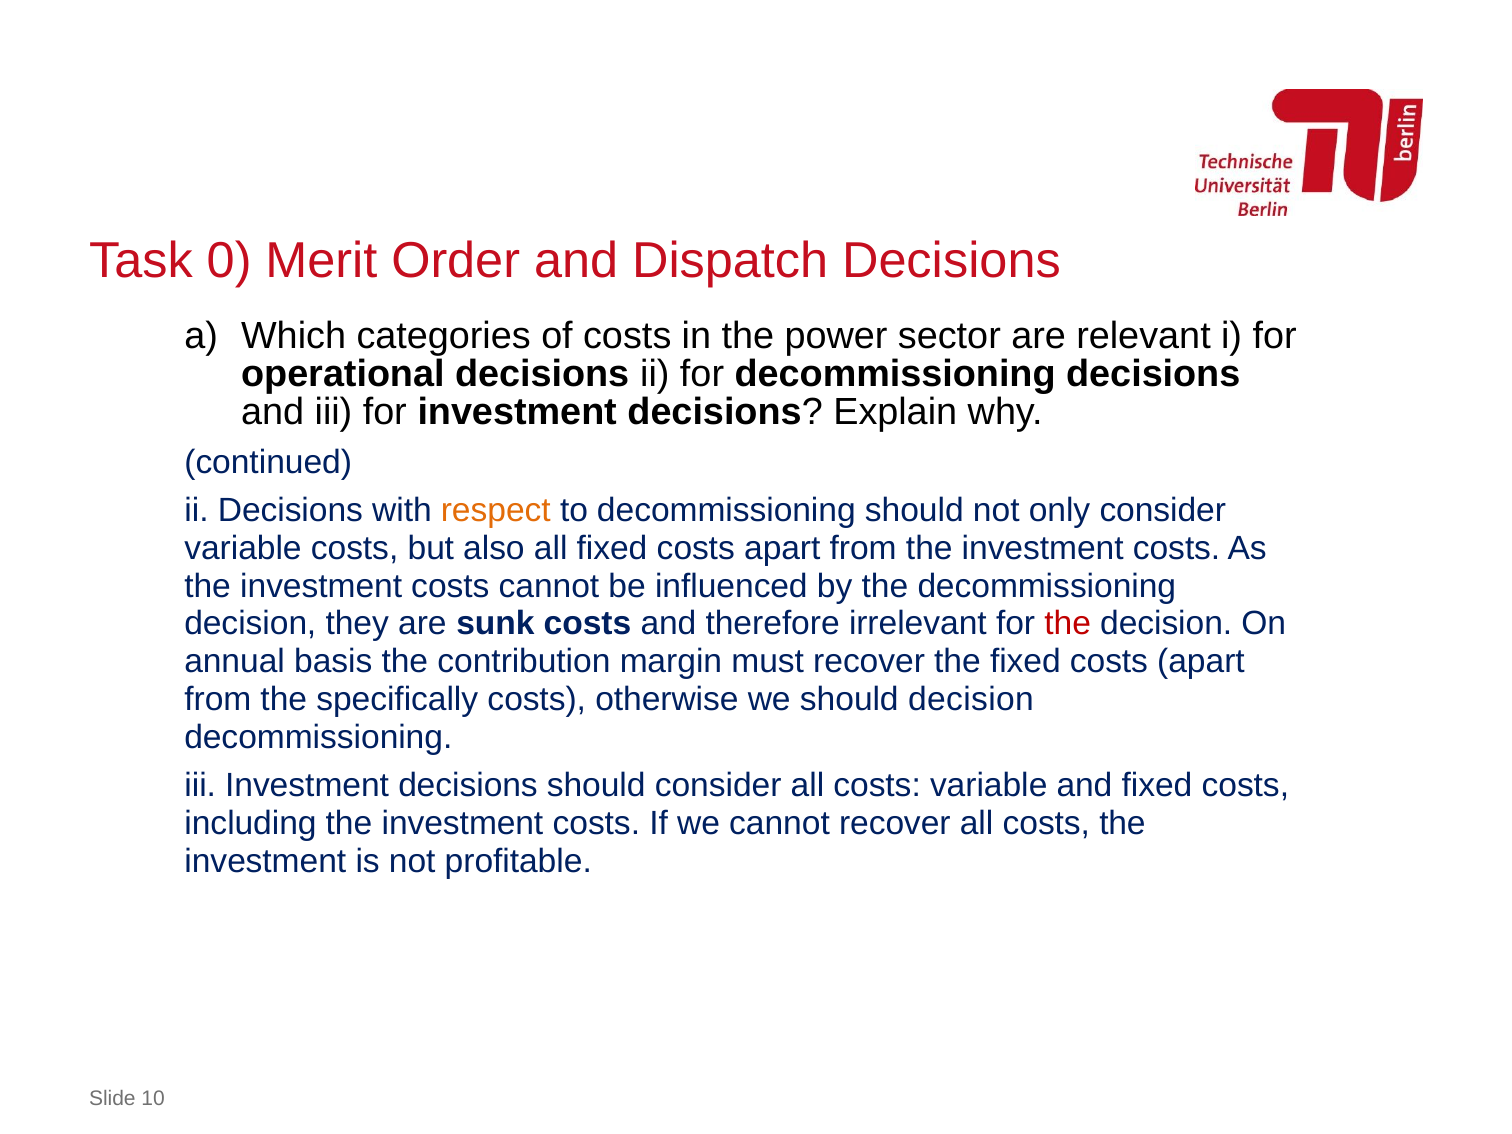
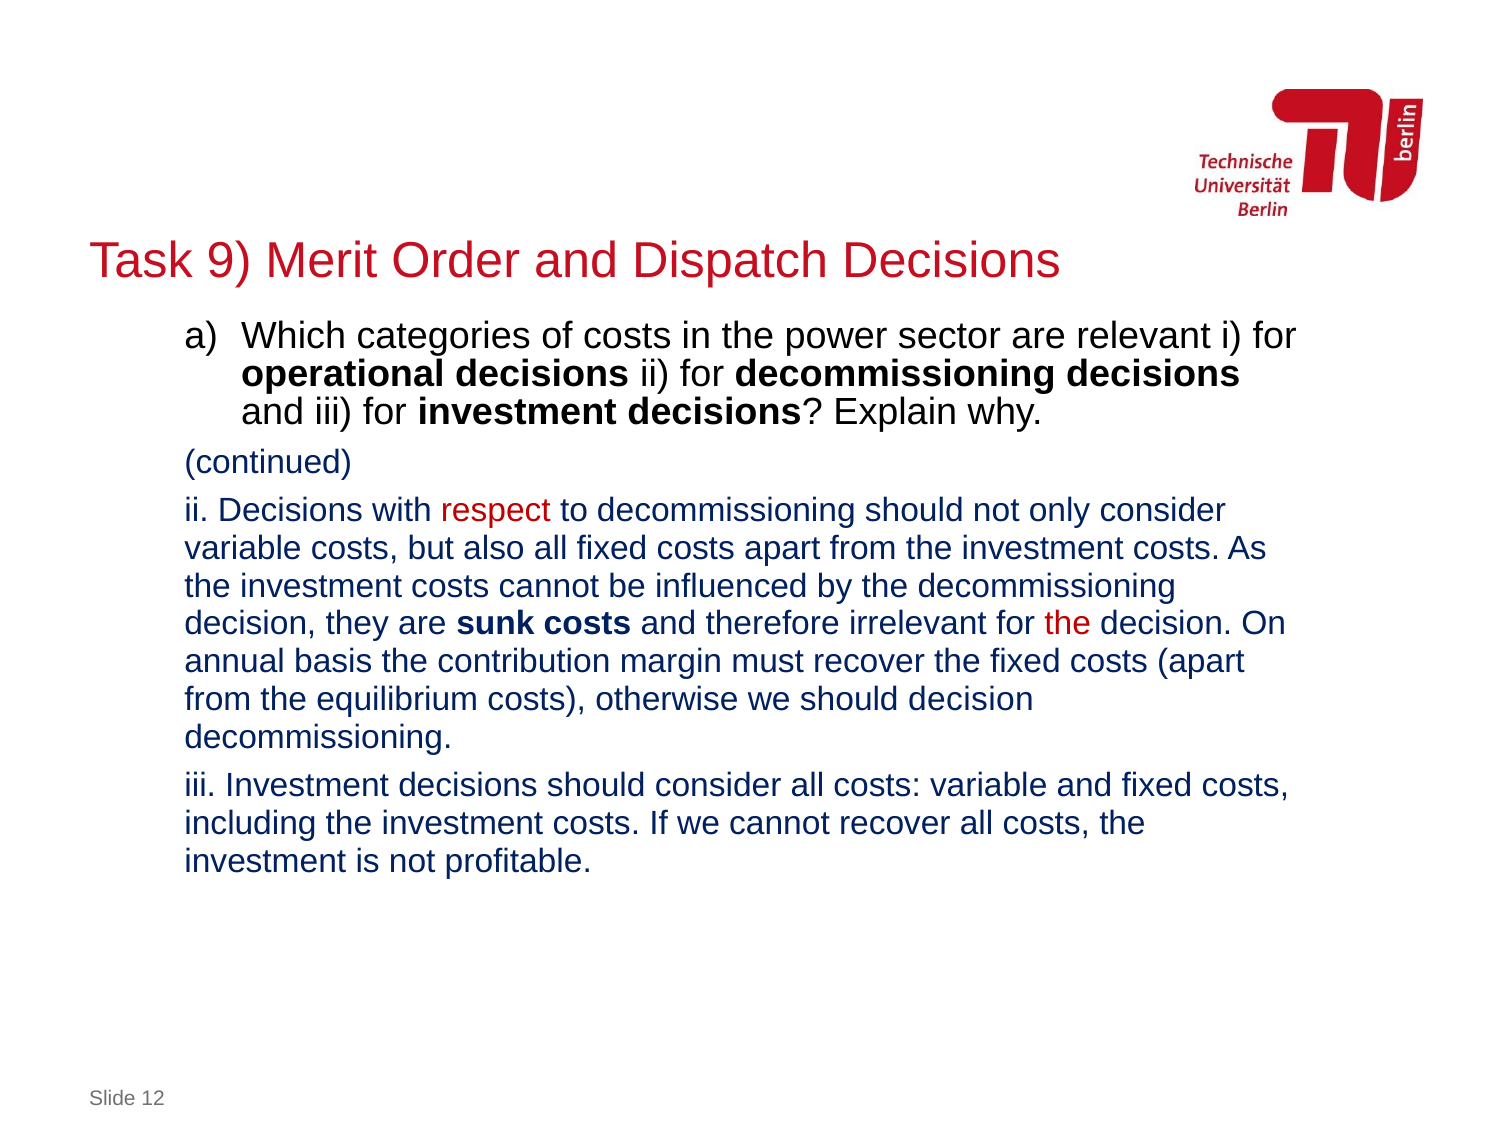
0: 0 -> 9
respect colour: orange -> red
specifically: specifically -> equilibrium
10: 10 -> 12
